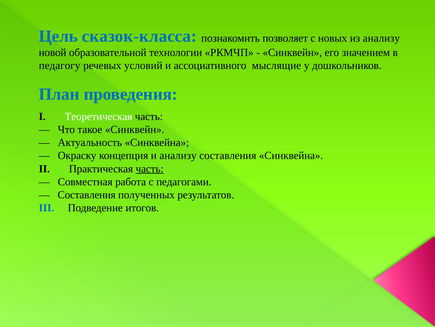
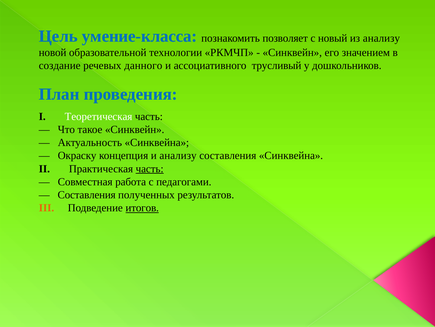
сказок-класса: сказок-класса -> умение-класса
новых: новых -> новый
педагогу: педагогу -> создание
условий: условий -> данного
мыслящие: мыслящие -> трусливый
III colour: blue -> orange
итогов underline: none -> present
